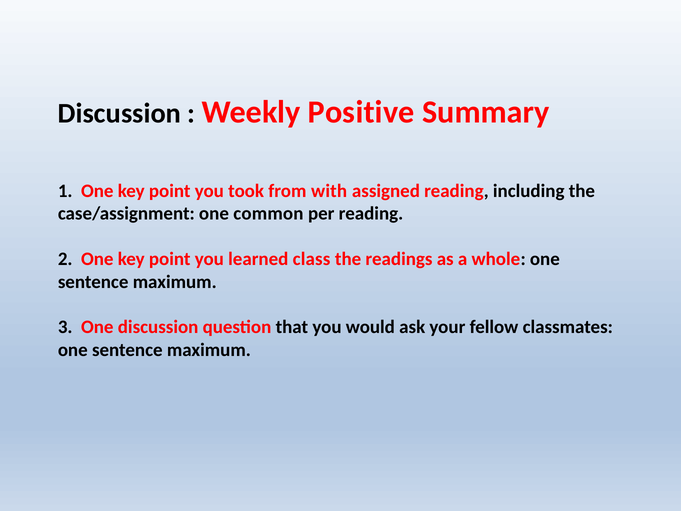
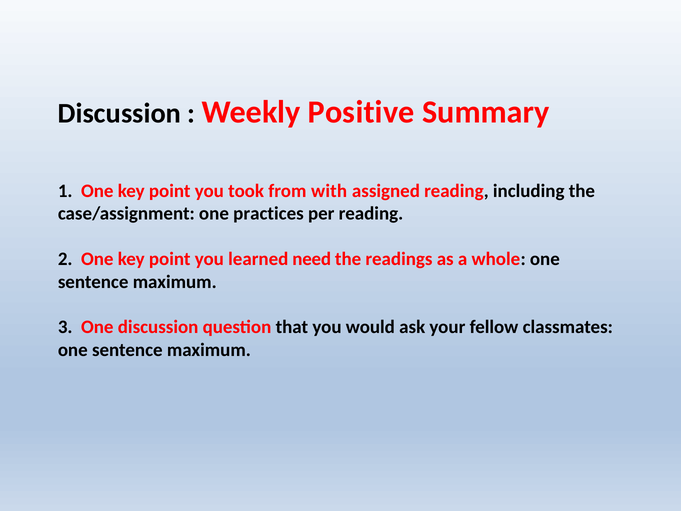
common: common -> practices
class: class -> need
